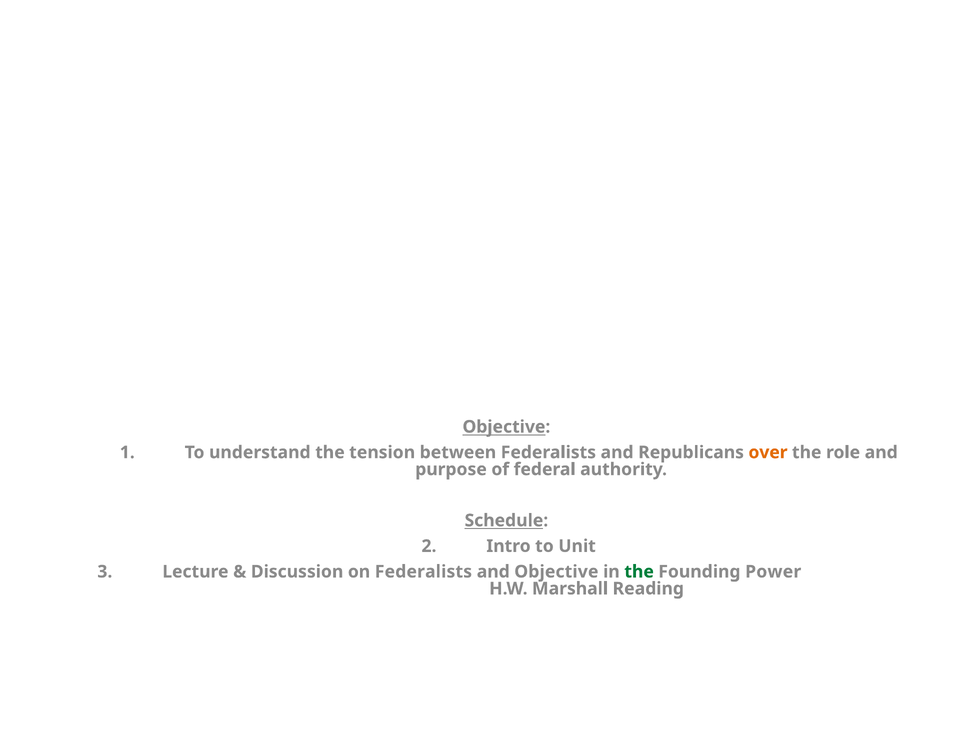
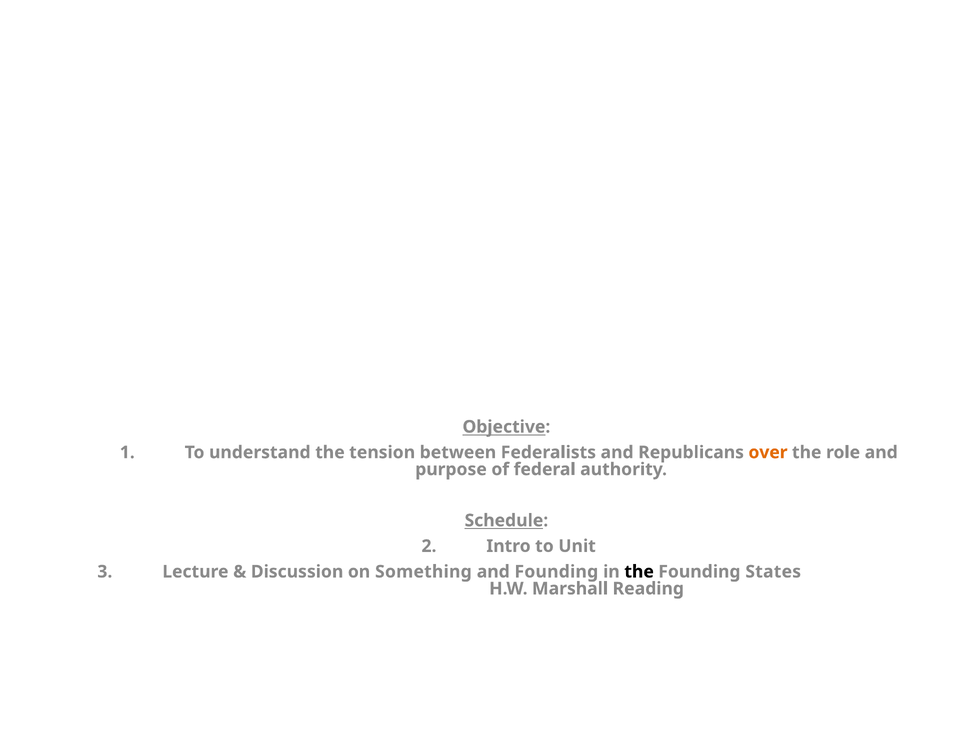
on Federalists: Federalists -> Something
and Objective: Objective -> Founding
the at (639, 571) colour: green -> black
Power: Power -> States
